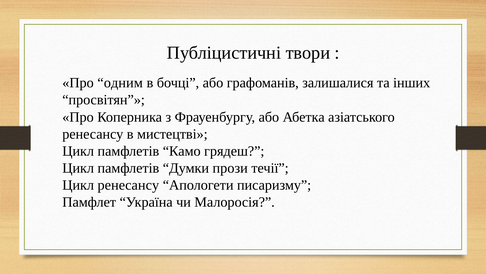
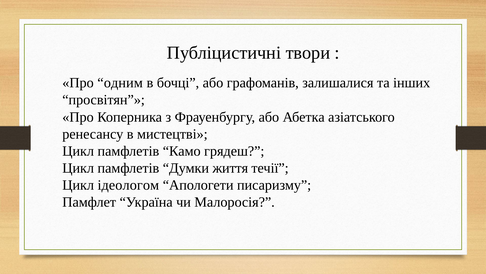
прози: прози -> життя
Цикл ренесансу: ренесансу -> ідеологом
